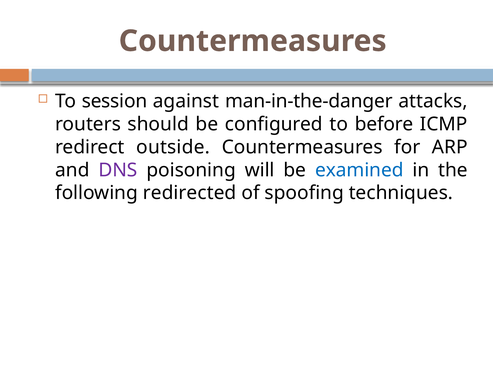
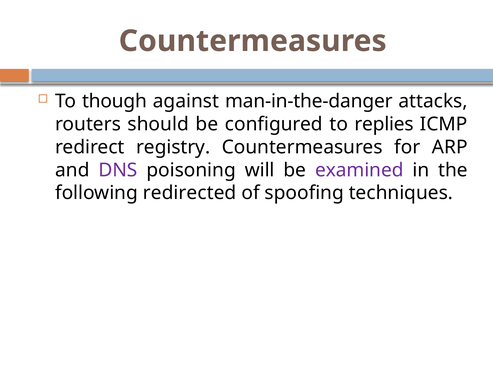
session: session -> though
before: before -> replies
outside: outside -> registry
examined colour: blue -> purple
